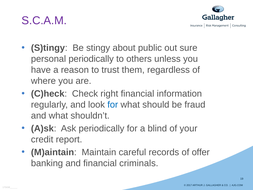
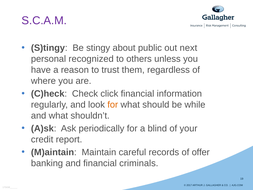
sure: sure -> next
personal periodically: periodically -> recognized
right: right -> click
for at (113, 105) colour: blue -> orange
fraud: fraud -> while
